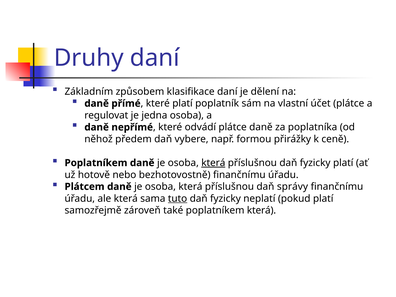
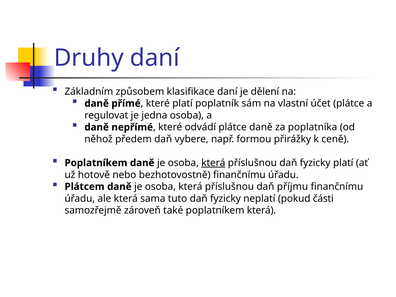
správy: správy -> příjmu
tuto underline: present -> none
pokud platí: platí -> části
